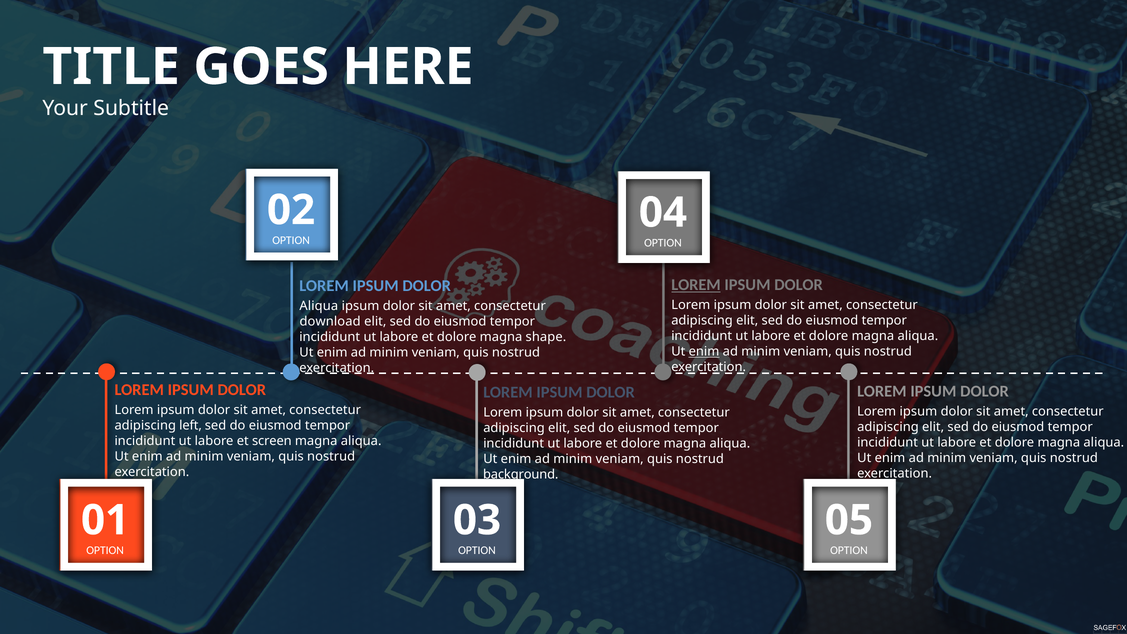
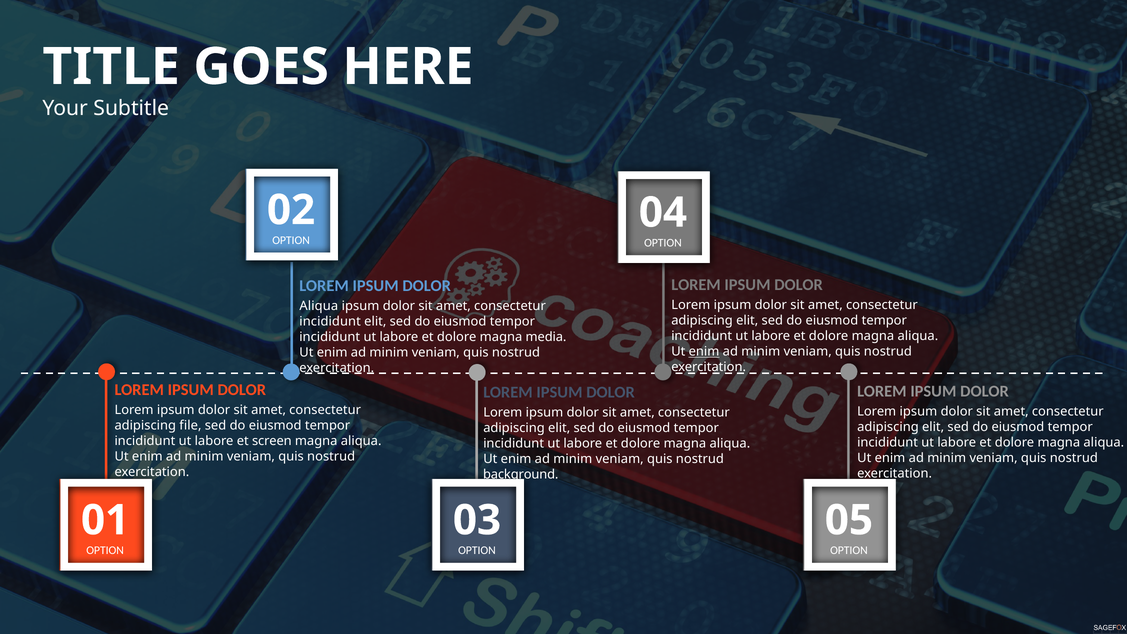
LOREM at (696, 285) underline: present -> none
download at (330, 322): download -> incididunt
shape: shape -> media
left: left -> file
